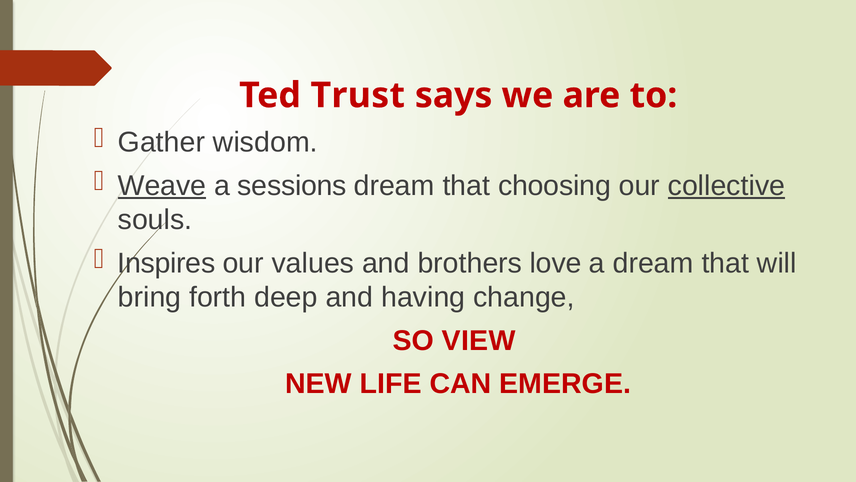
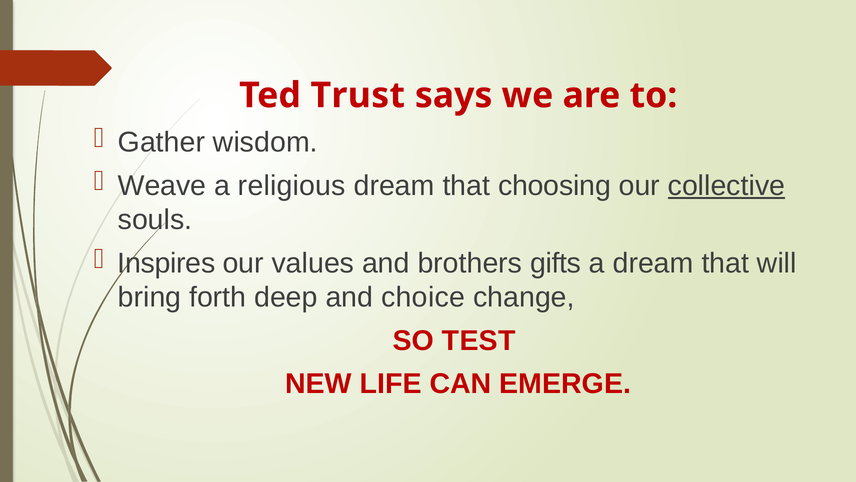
Weave underline: present -> none
sessions: sessions -> religious
love: love -> gifts
having: having -> choice
VIEW: VIEW -> TEST
